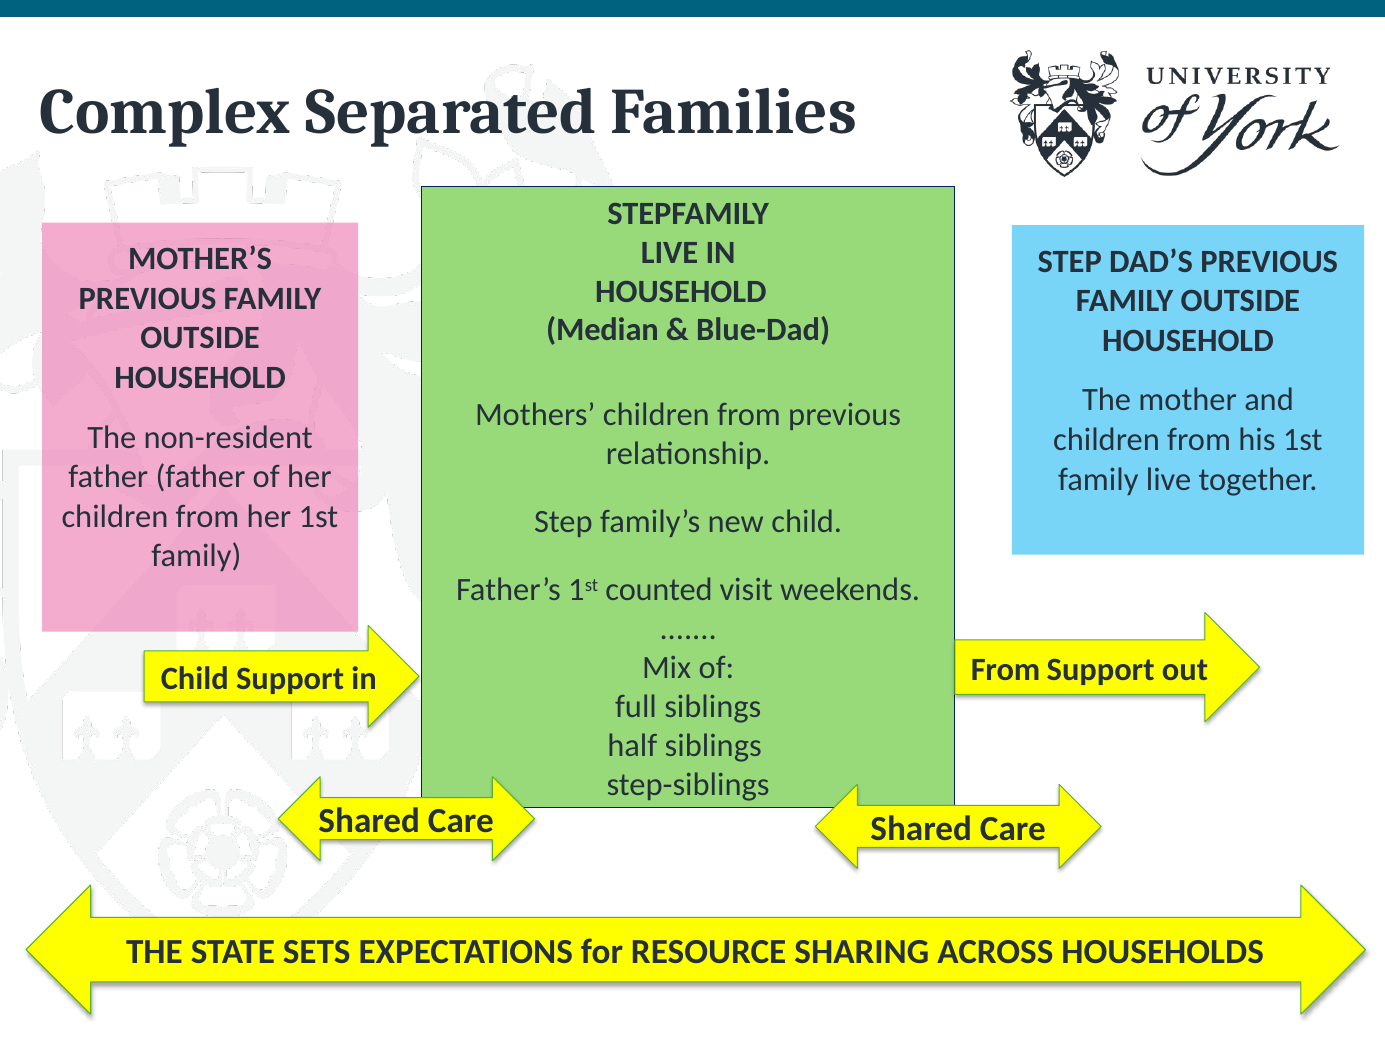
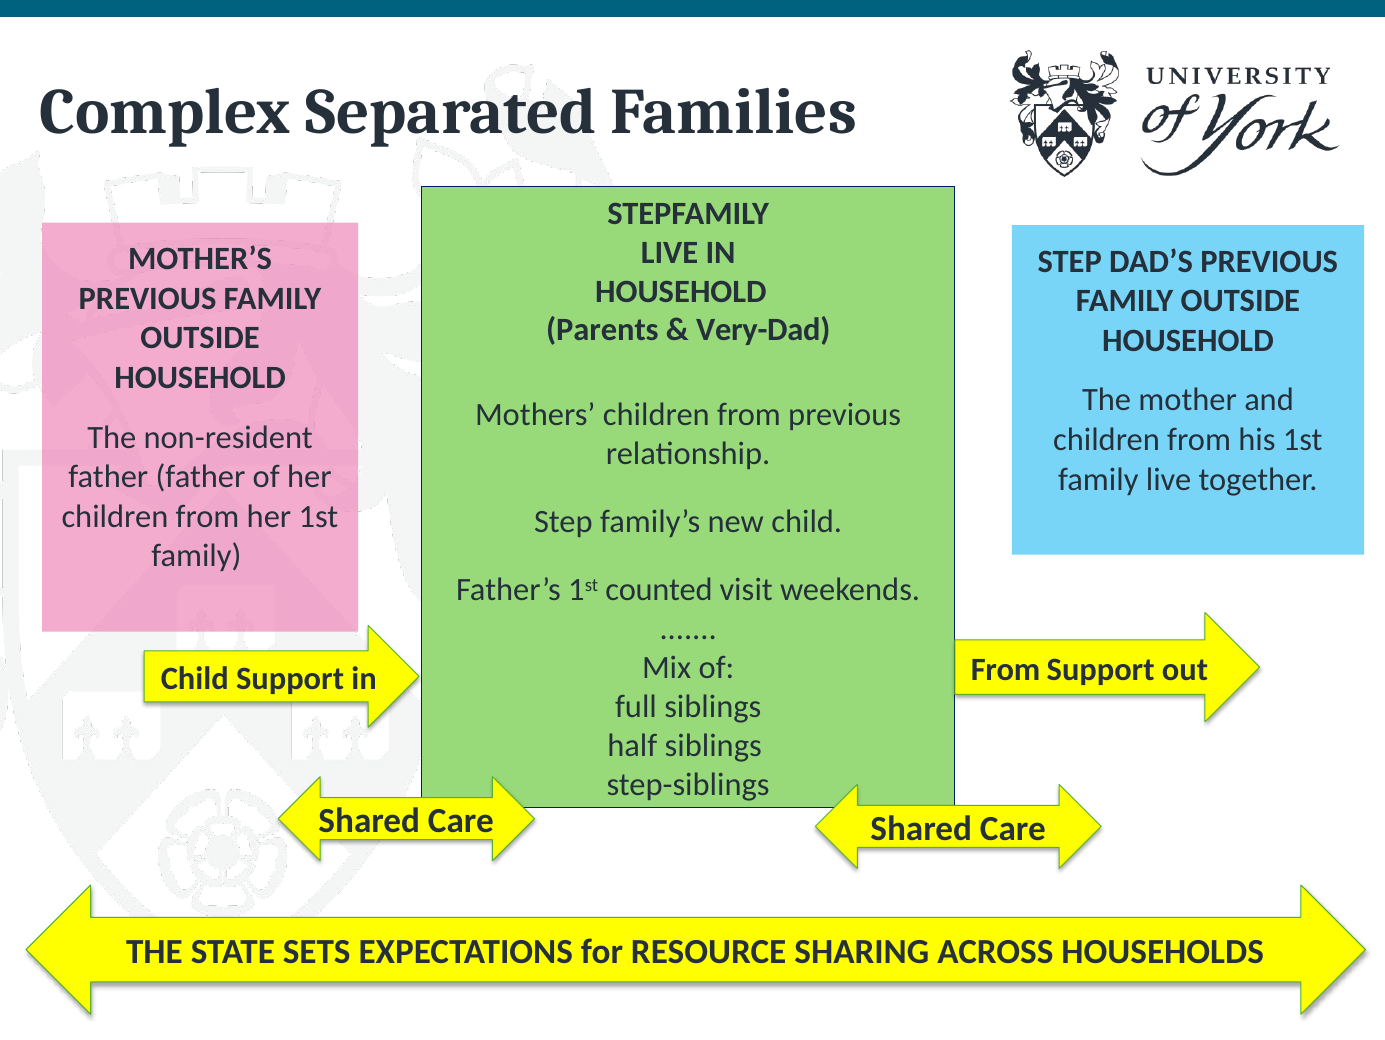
Median: Median -> Parents
Blue-Dad: Blue-Dad -> Very-Dad
